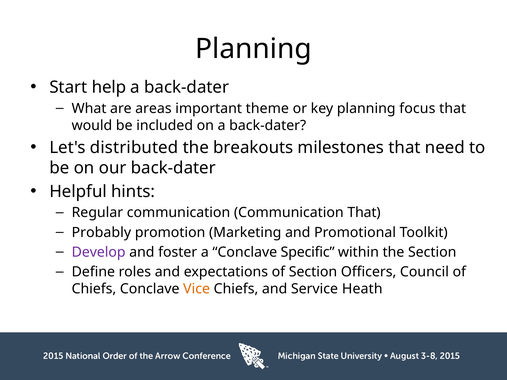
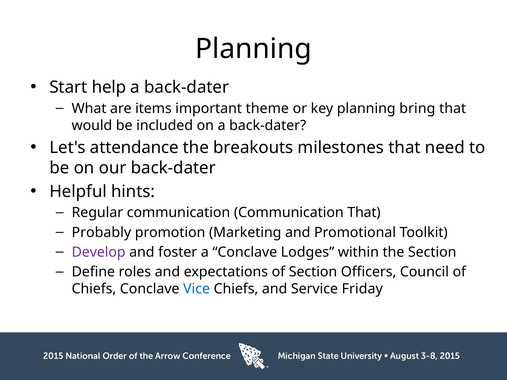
areas: areas -> items
focus: focus -> bring
distributed: distributed -> attendance
Specific: Specific -> Lodges
Vice colour: orange -> blue
Heath: Heath -> Friday
